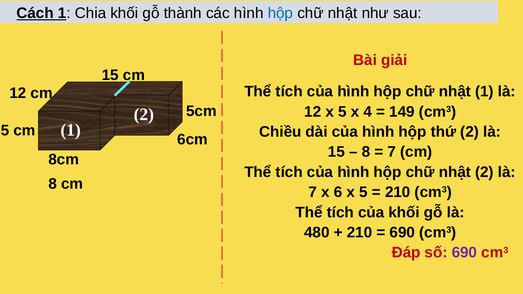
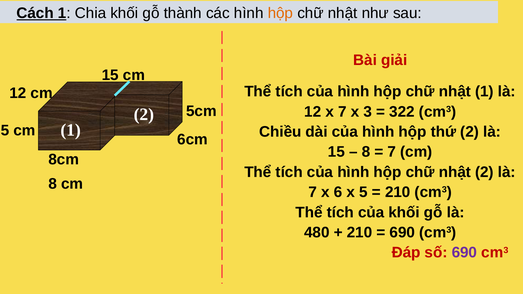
hộp at (280, 13) colour: blue -> orange
12 x 5: 5 -> 7
4: 4 -> 3
149: 149 -> 322
